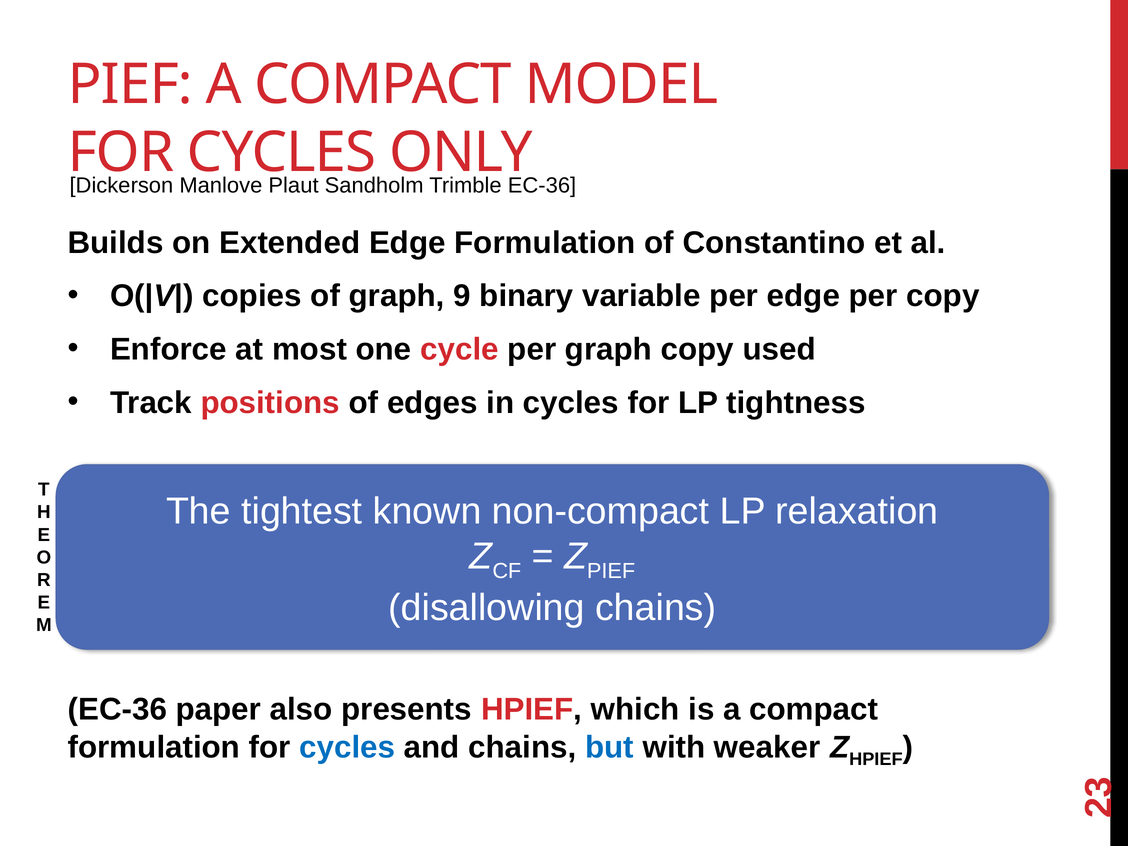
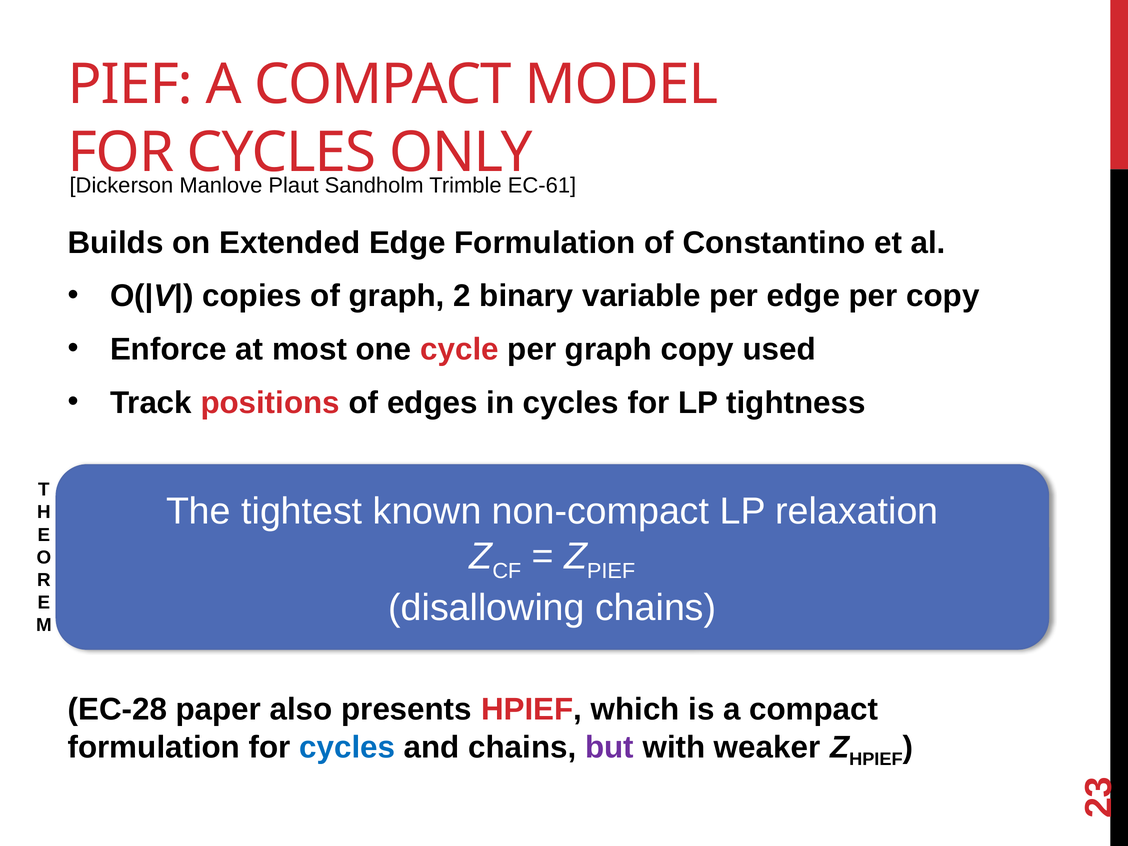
EC-36 at (542, 185): EC-36 -> EC-61
graph 9: 9 -> 2
EC-36 at (117, 710): EC-36 -> EC-28
but colour: blue -> purple
